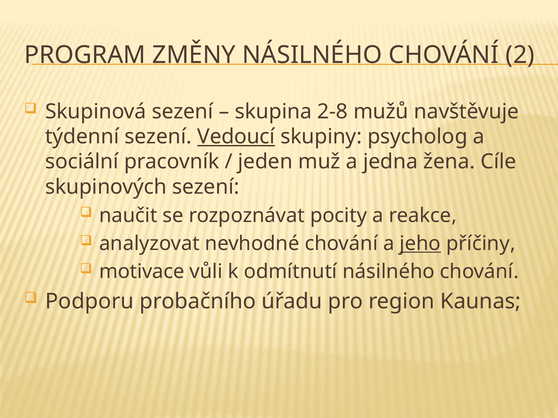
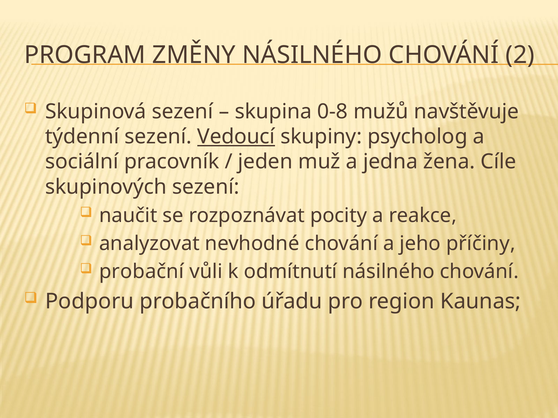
2-8: 2-8 -> 0-8
jeho underline: present -> none
motivace: motivace -> probační
